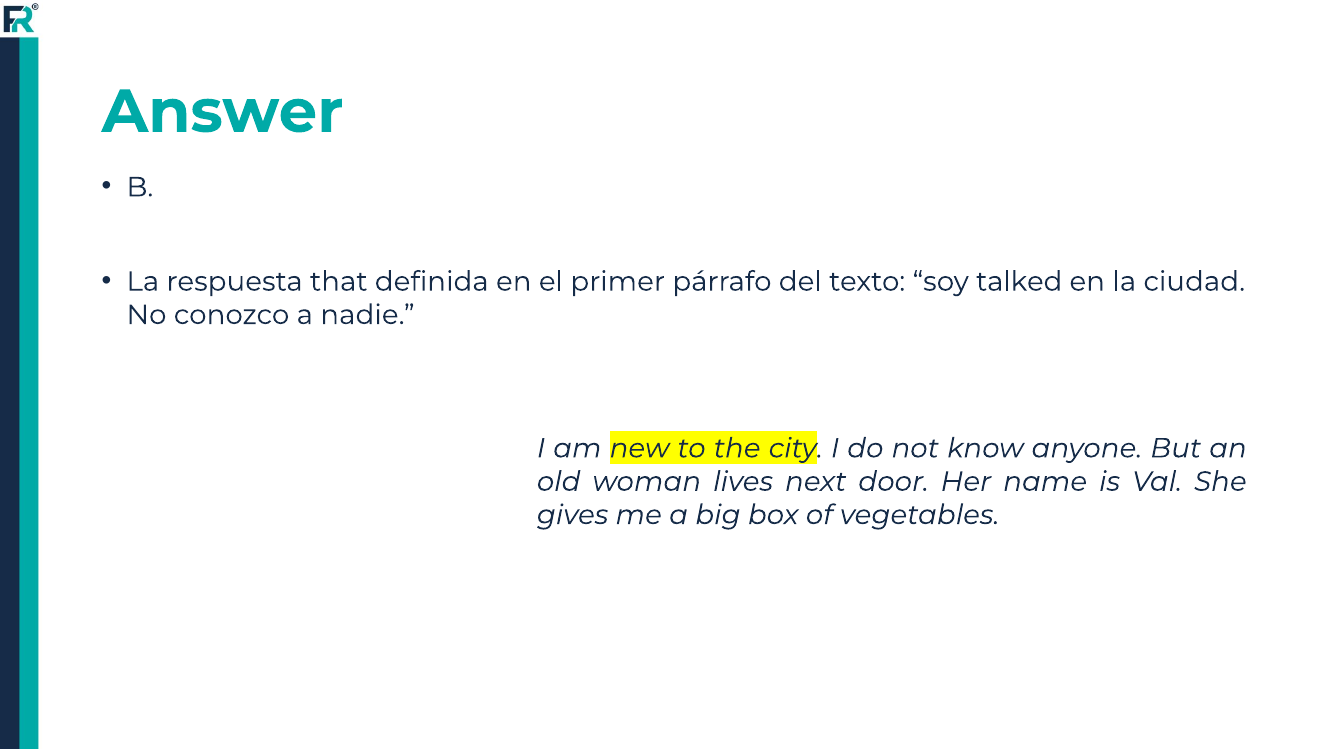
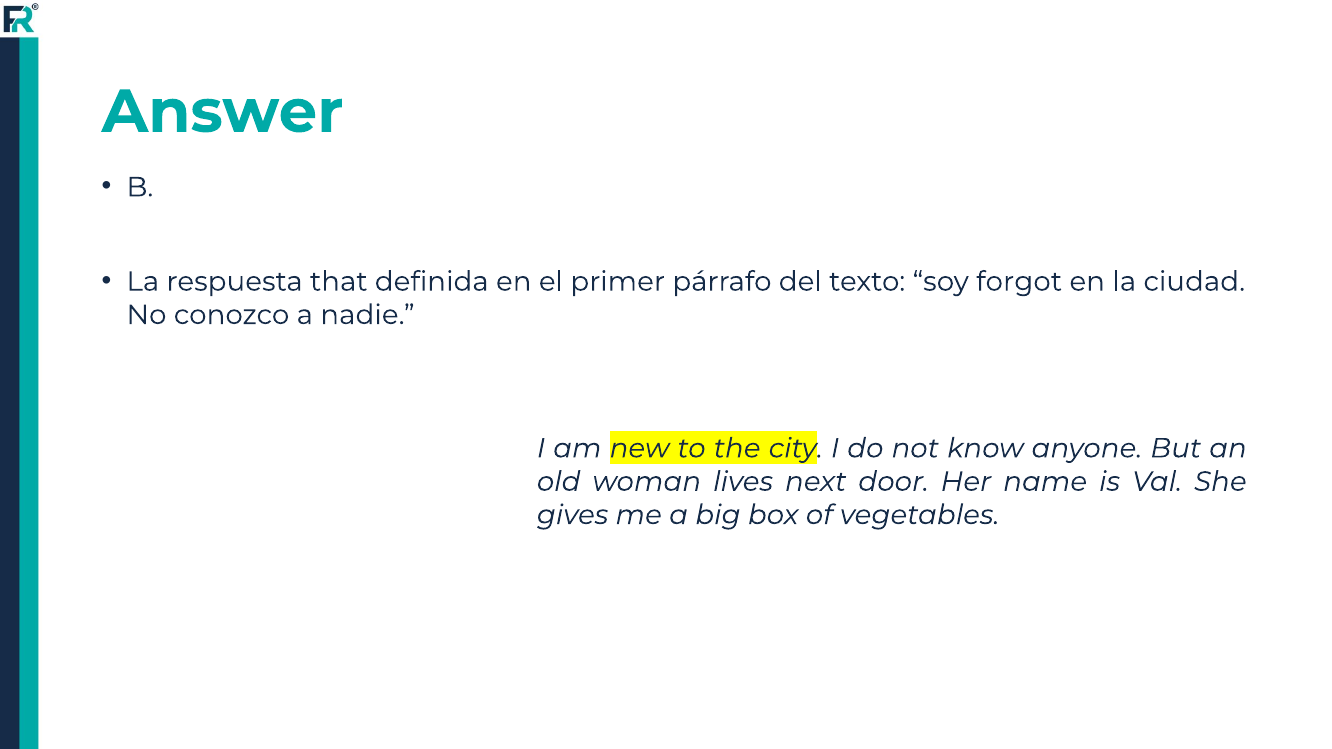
talked: talked -> forgot
